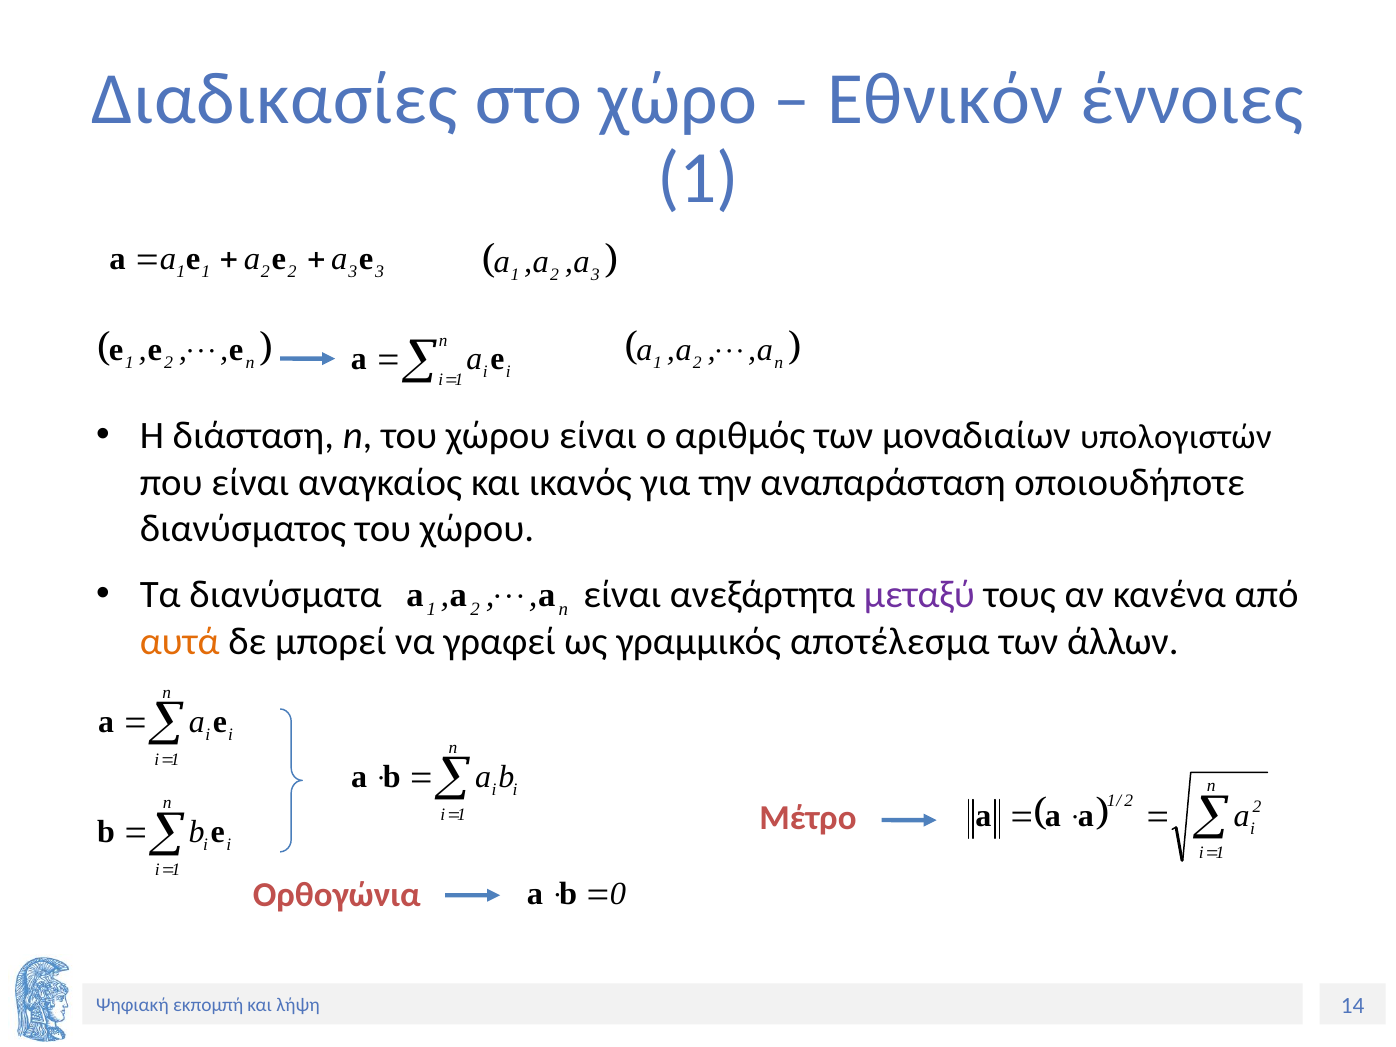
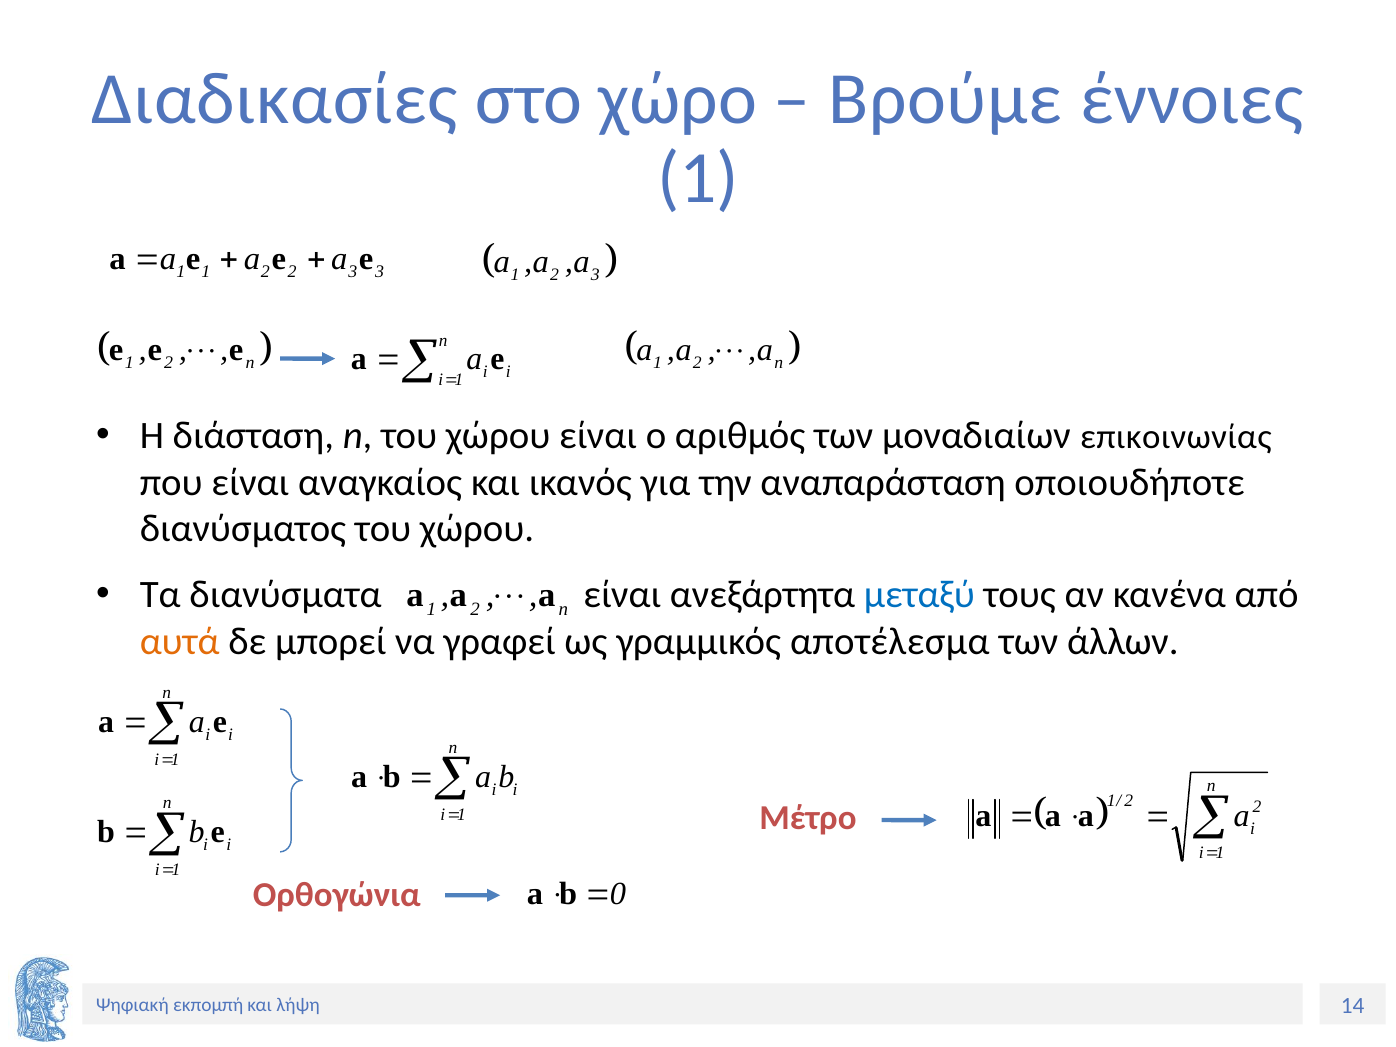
Εθνικόν: Εθνικόν -> Βρούμε
υπολογιστών: υπολογιστών -> επικοινωνίας
μεταξύ colour: purple -> blue
